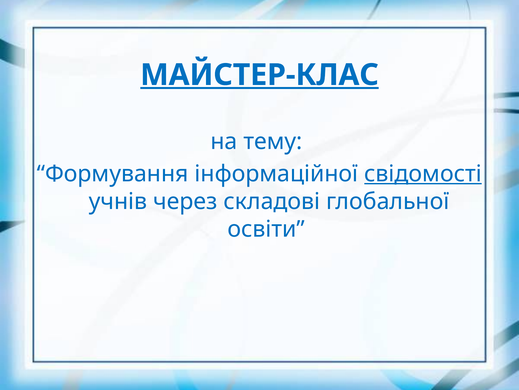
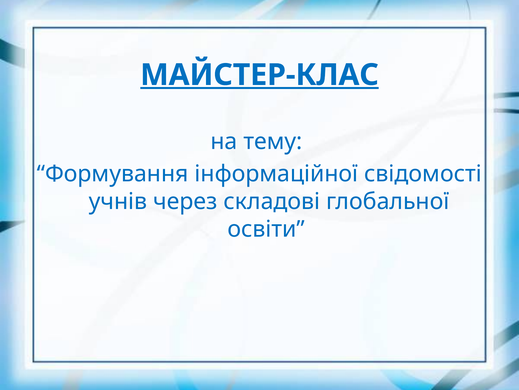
свідомості underline: present -> none
